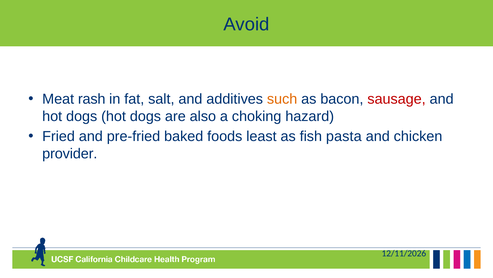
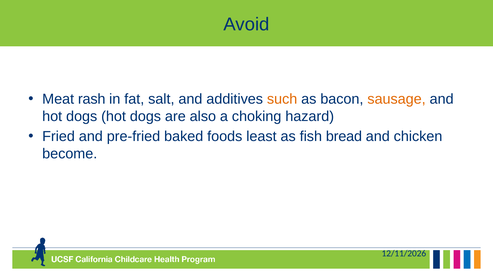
sausage colour: red -> orange
pasta: pasta -> bread
provider: provider -> become
